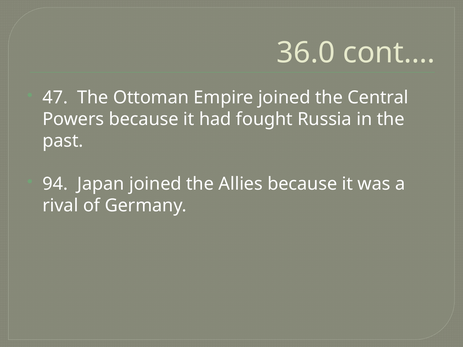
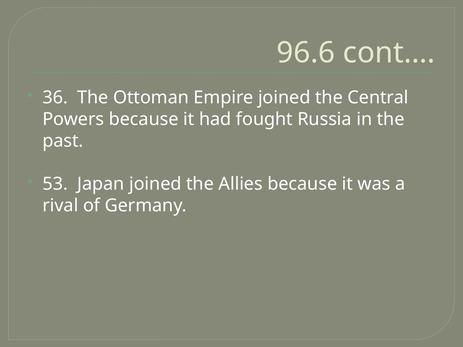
36.0: 36.0 -> 96.6
47: 47 -> 36
94: 94 -> 53
